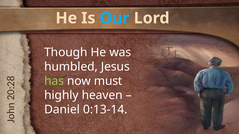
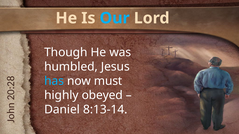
has colour: light green -> light blue
heaven: heaven -> obeyed
0:13-14: 0:13-14 -> 8:13-14
